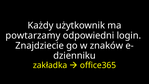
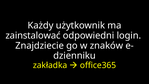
powtarzamy: powtarzamy -> zainstalować
